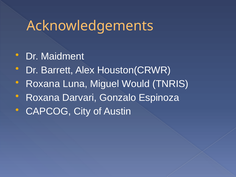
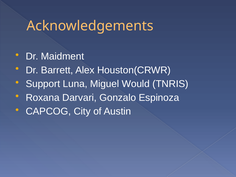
Roxana at (43, 84): Roxana -> Support
